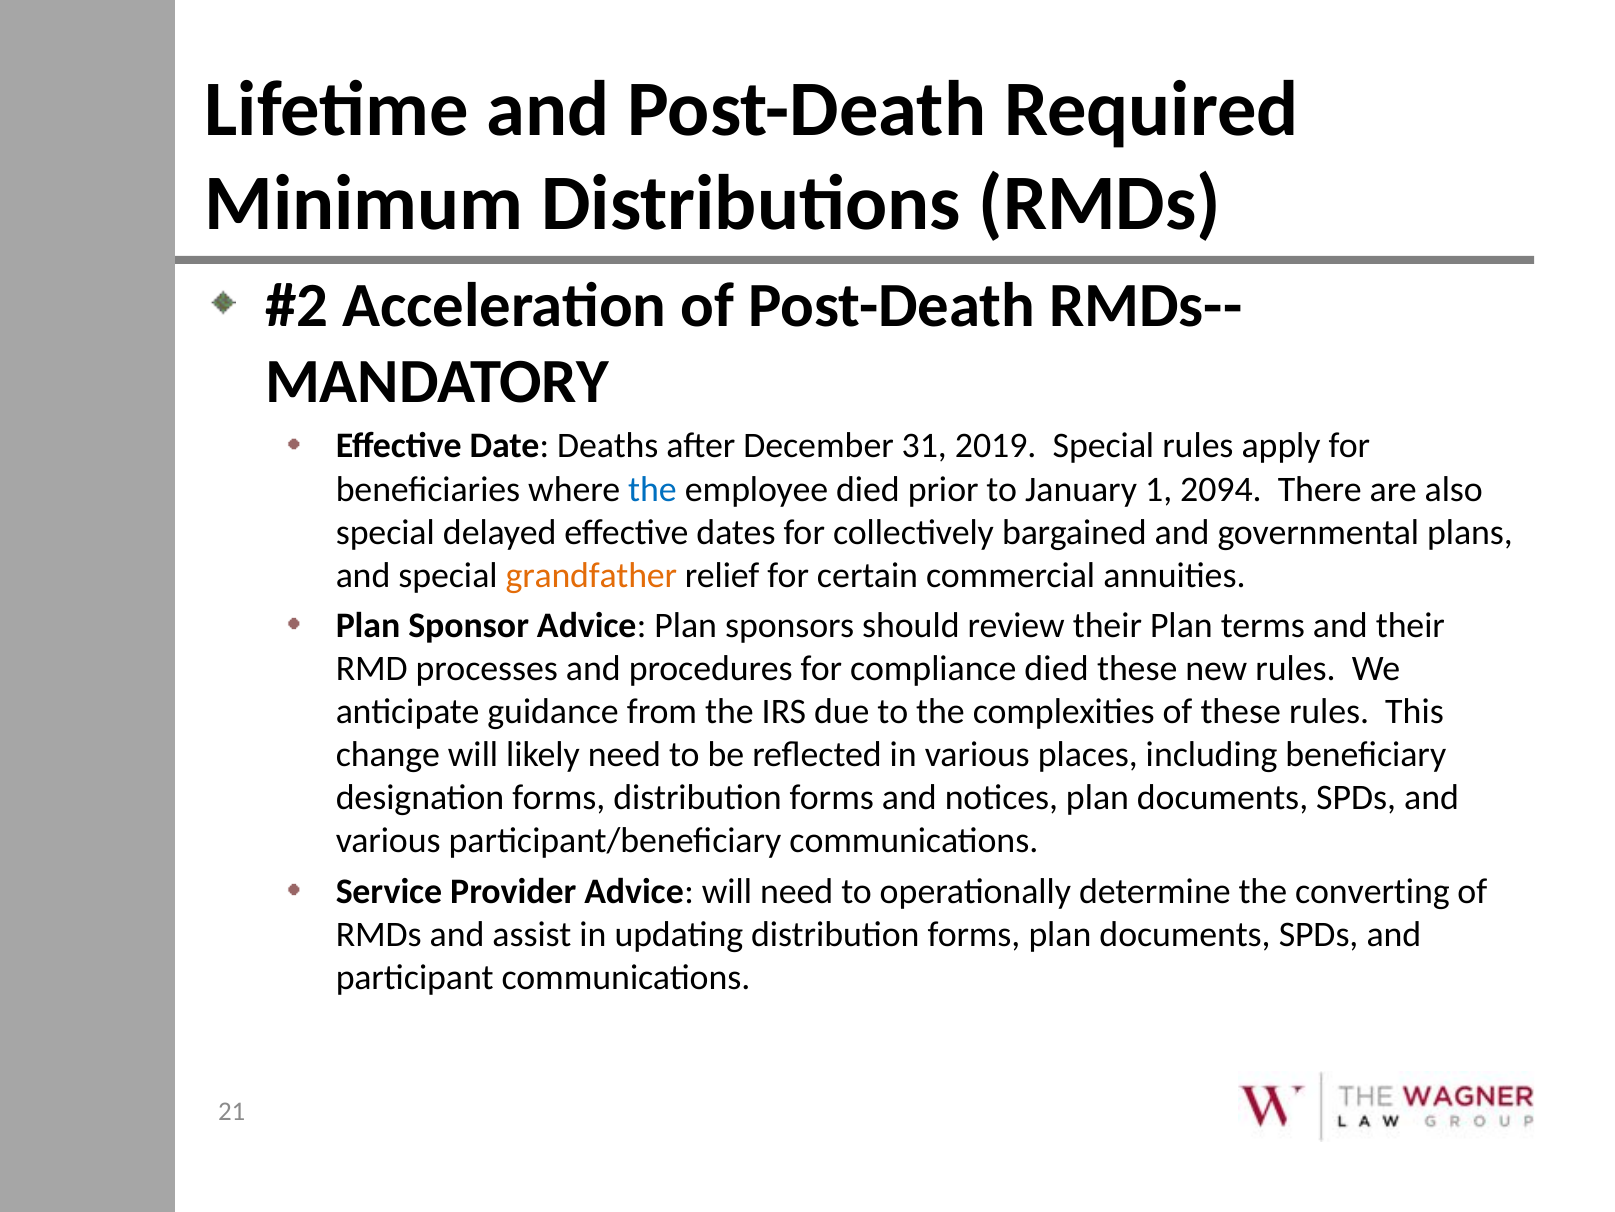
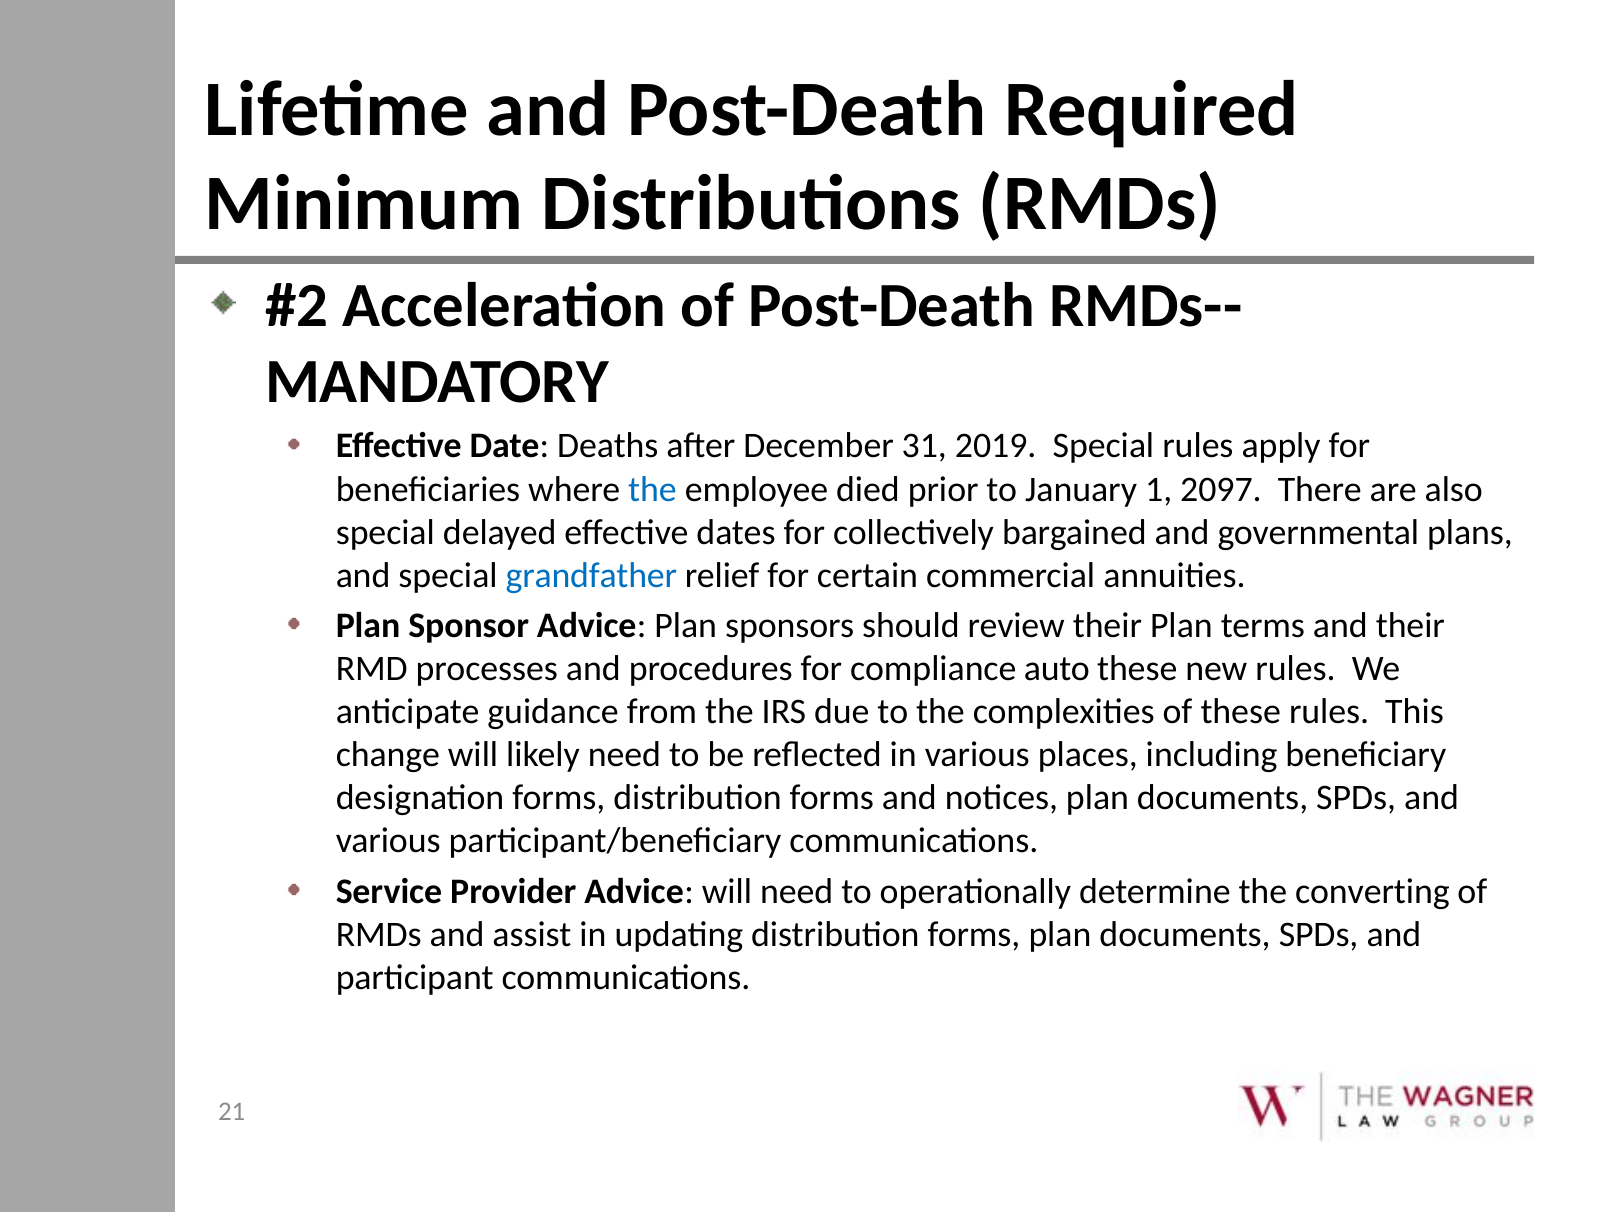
2094: 2094 -> 2097
grandfather colour: orange -> blue
compliance died: died -> auto
